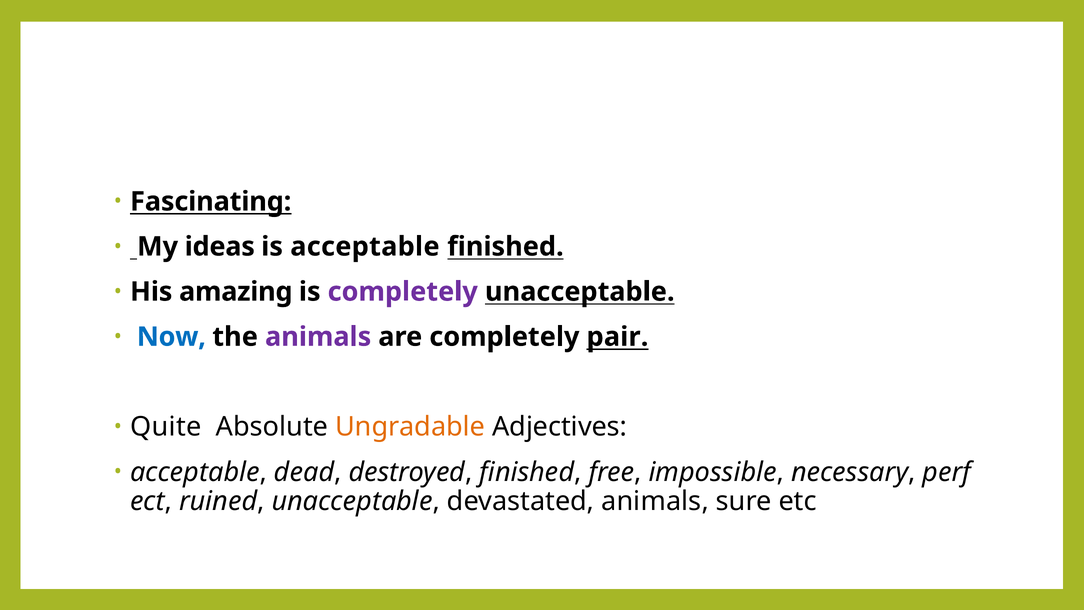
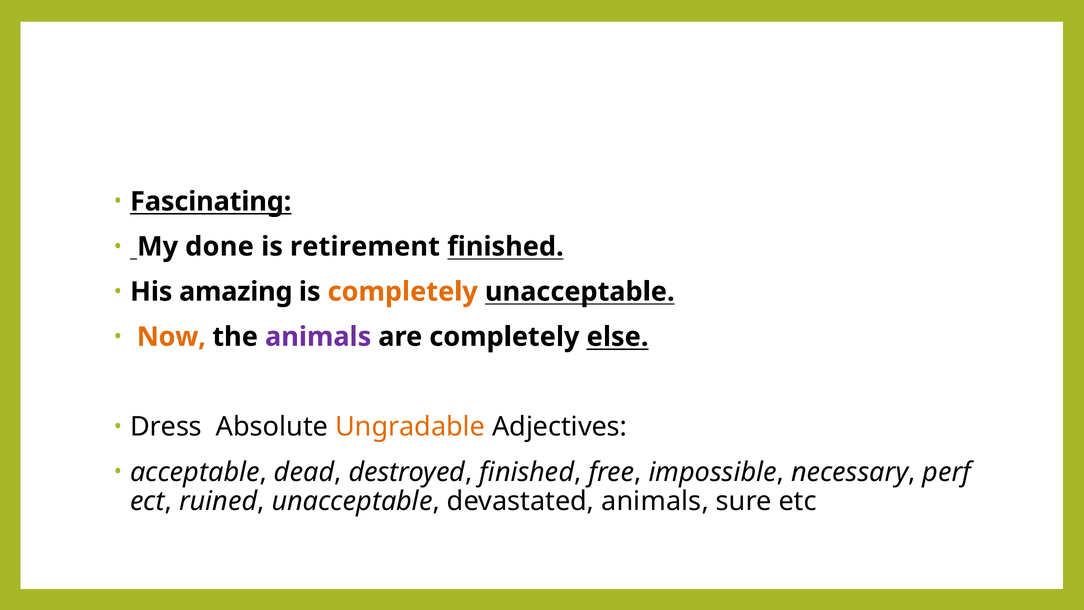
ideas: ideas -> done
is acceptable: acceptable -> retirement
completely at (403, 292) colour: purple -> orange
Now colour: blue -> orange
pair: pair -> else
Quite: Quite -> Dress
